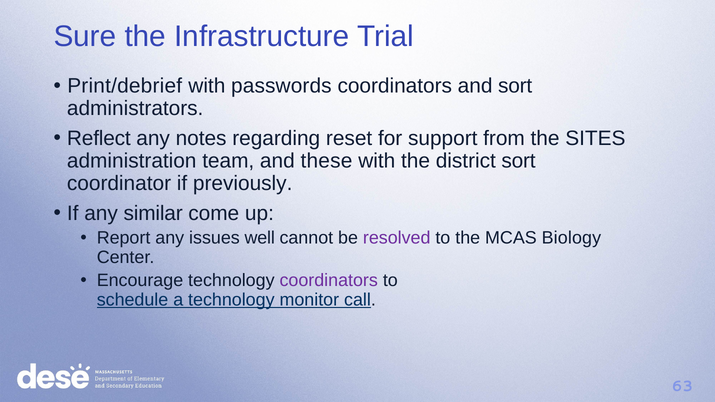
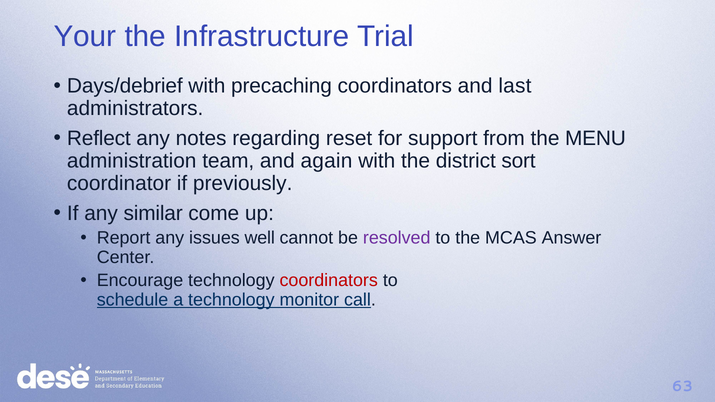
Sure: Sure -> Your
Print/debrief: Print/debrief -> Days/debrief
passwords: passwords -> precaching
and sort: sort -> last
SITES: SITES -> MENU
these: these -> again
Biology: Biology -> Answer
coordinators at (329, 280) colour: purple -> red
